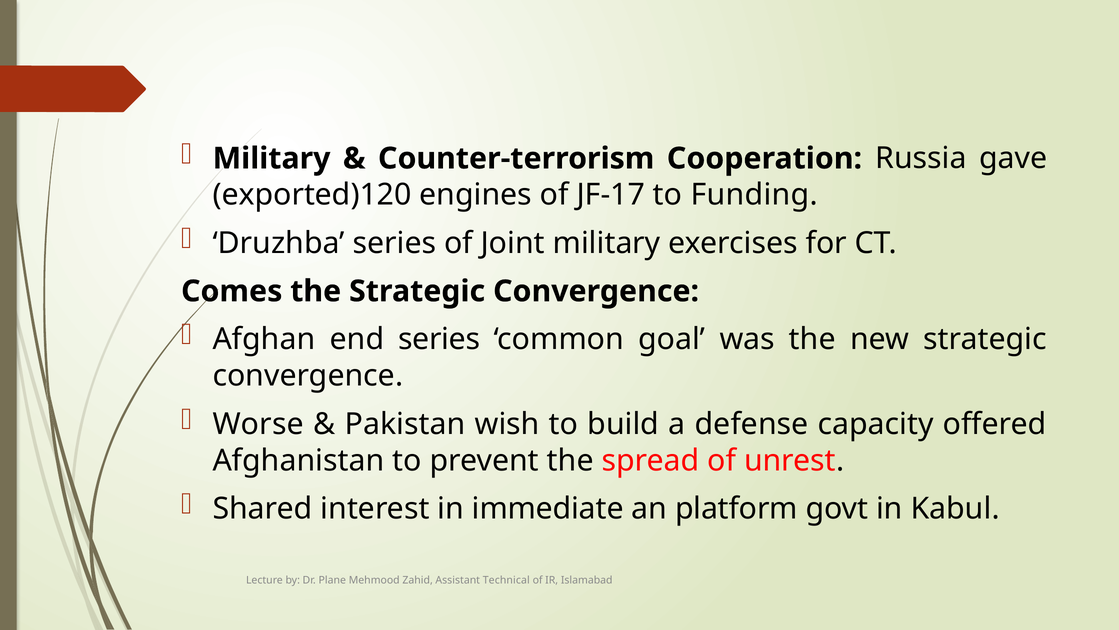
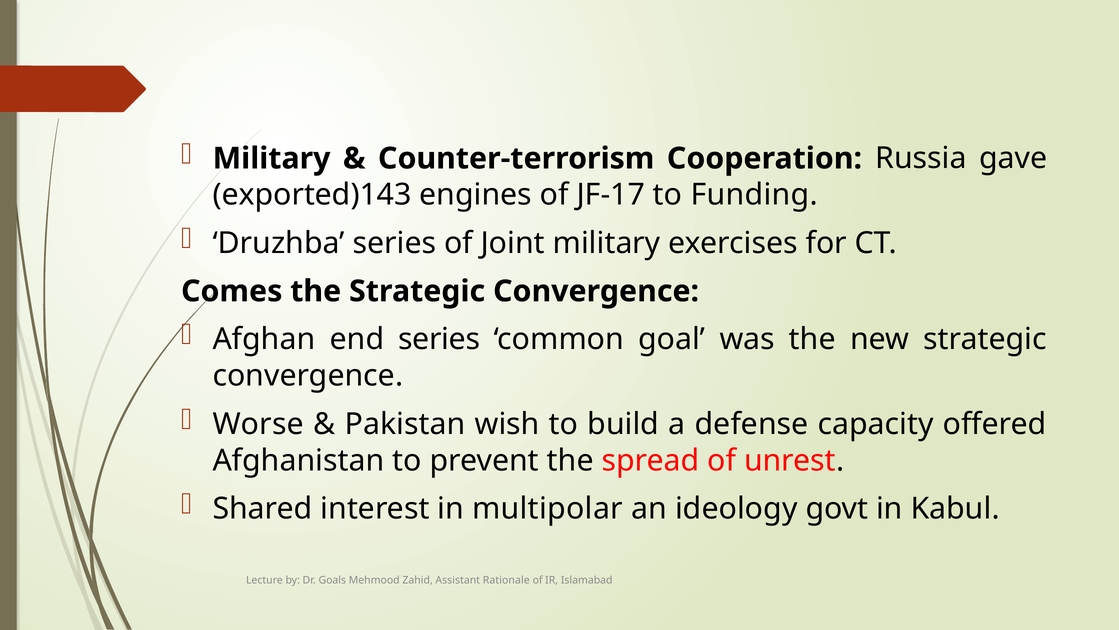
exported)120: exported)120 -> exported)143
immediate: immediate -> multipolar
platform: platform -> ideology
Plane: Plane -> Goals
Technical: Technical -> Rationale
